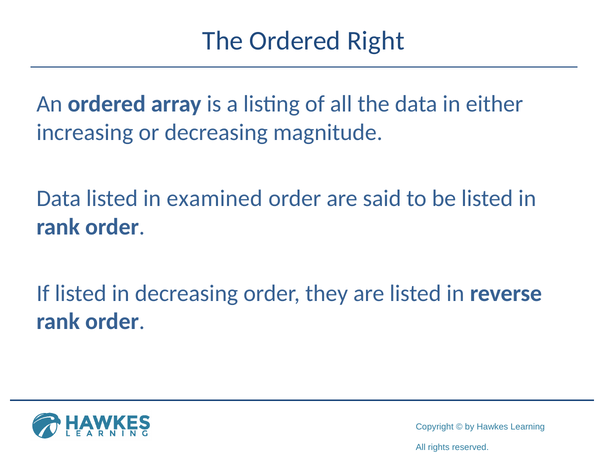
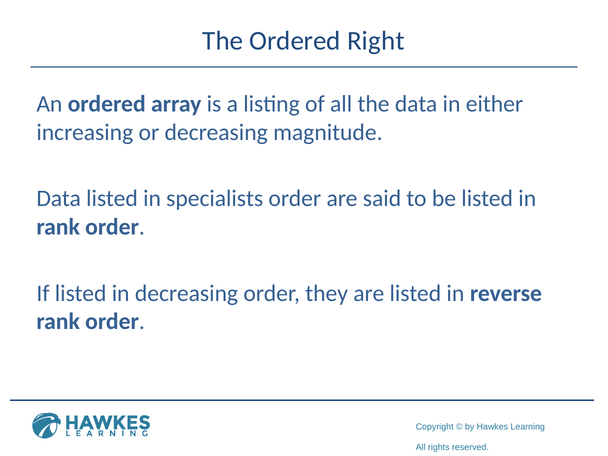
examined: examined -> specialists
